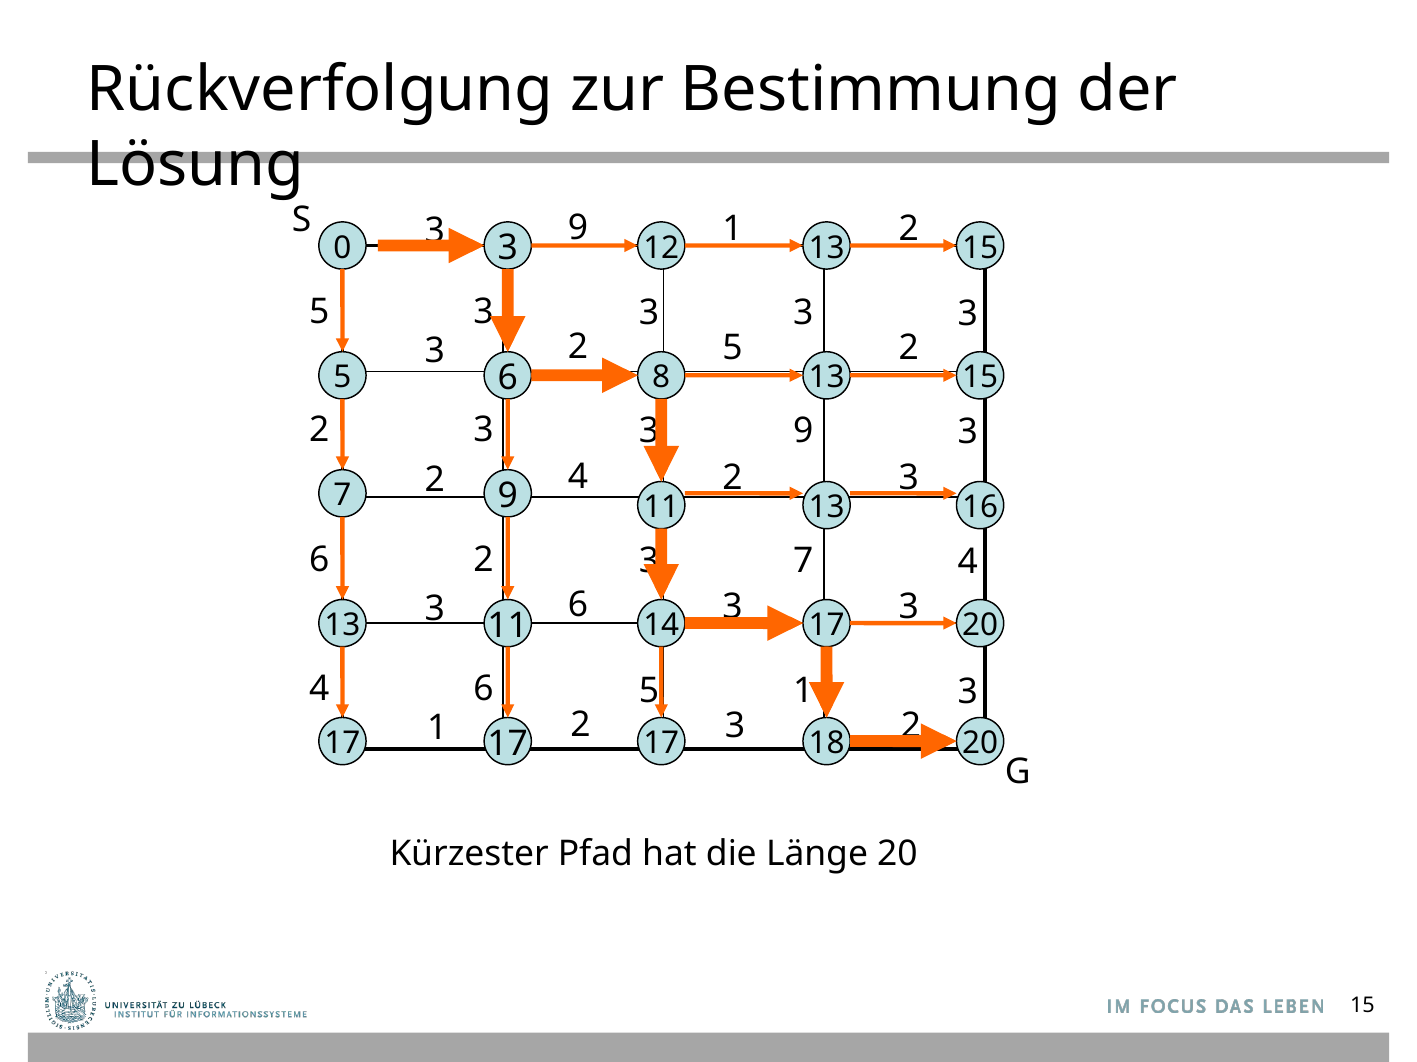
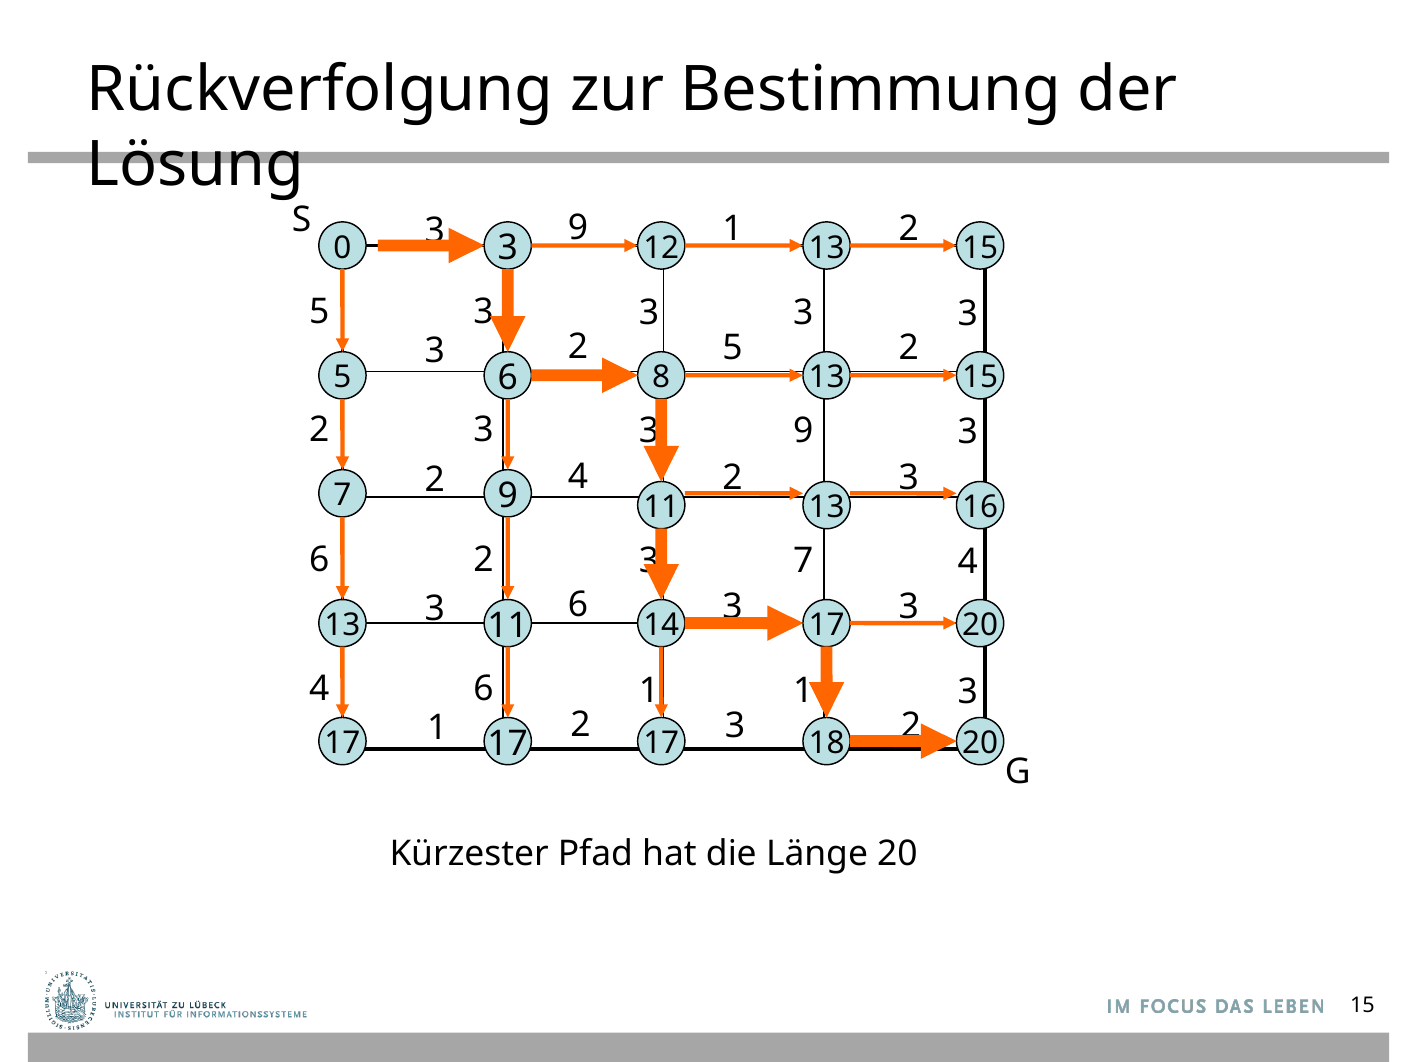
6 5: 5 -> 1
